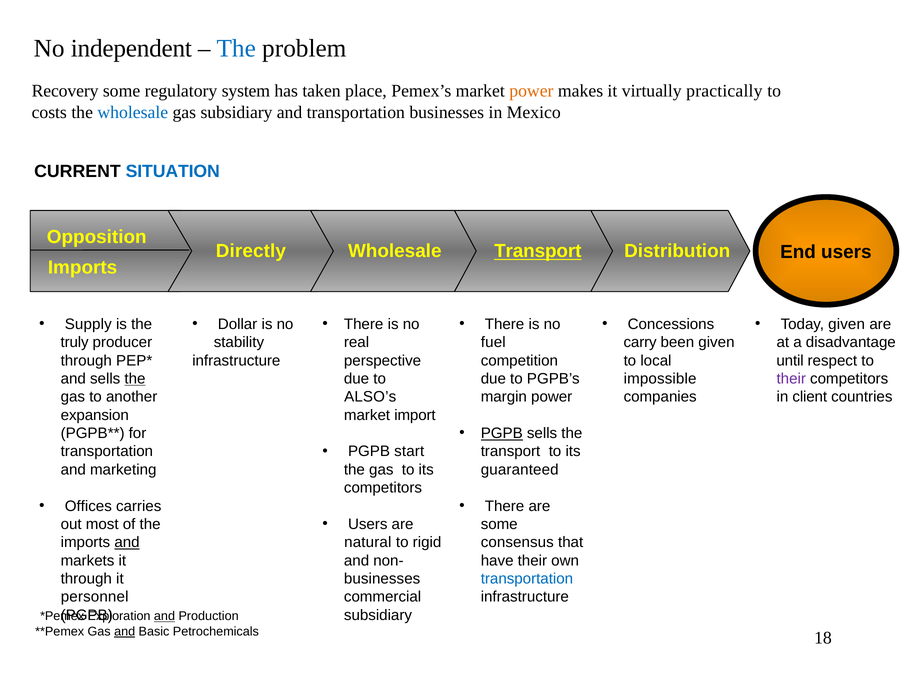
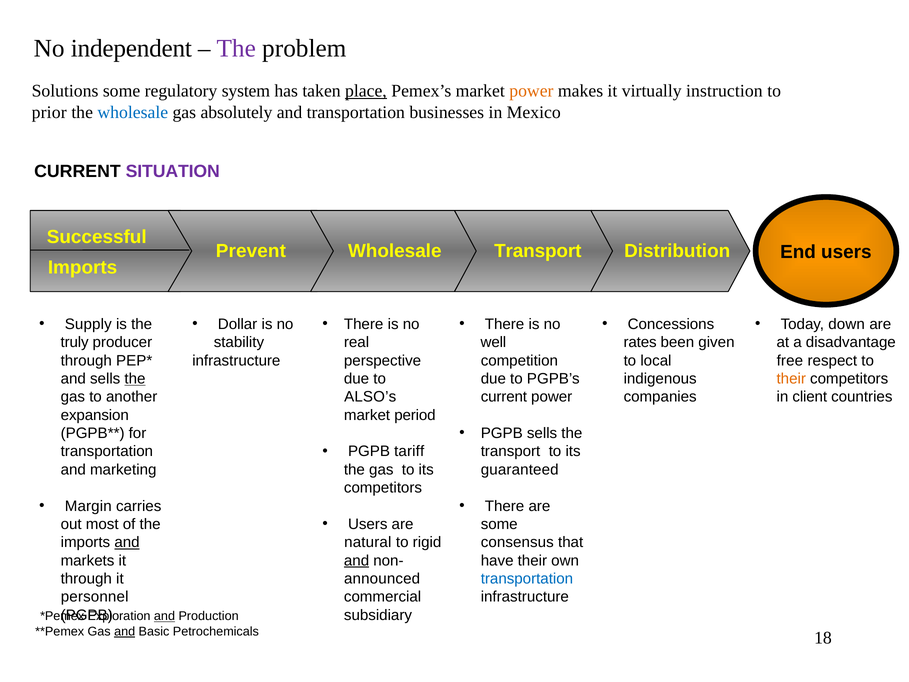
The at (236, 48) colour: blue -> purple
Recovery: Recovery -> Solutions
place underline: none -> present
practically: practically -> instruction
costs: costs -> prior
gas subsidiary: subsidiary -> absolutely
SITUATION colour: blue -> purple
Opposition: Opposition -> Successful
Directly: Directly -> Prevent
Transport at (538, 251) underline: present -> none
Today given: given -> down
fuel: fuel -> well
carry: carry -> rates
until: until -> free
impossible: impossible -> indigenous
their at (791, 379) colour: purple -> orange
margin at (504, 397): margin -> current
import: import -> period
PGPB at (502, 433) underline: present -> none
start: start -> tariff
Offices: Offices -> Margin
and at (357, 560) underline: none -> present
businesses at (382, 579): businesses -> announced
